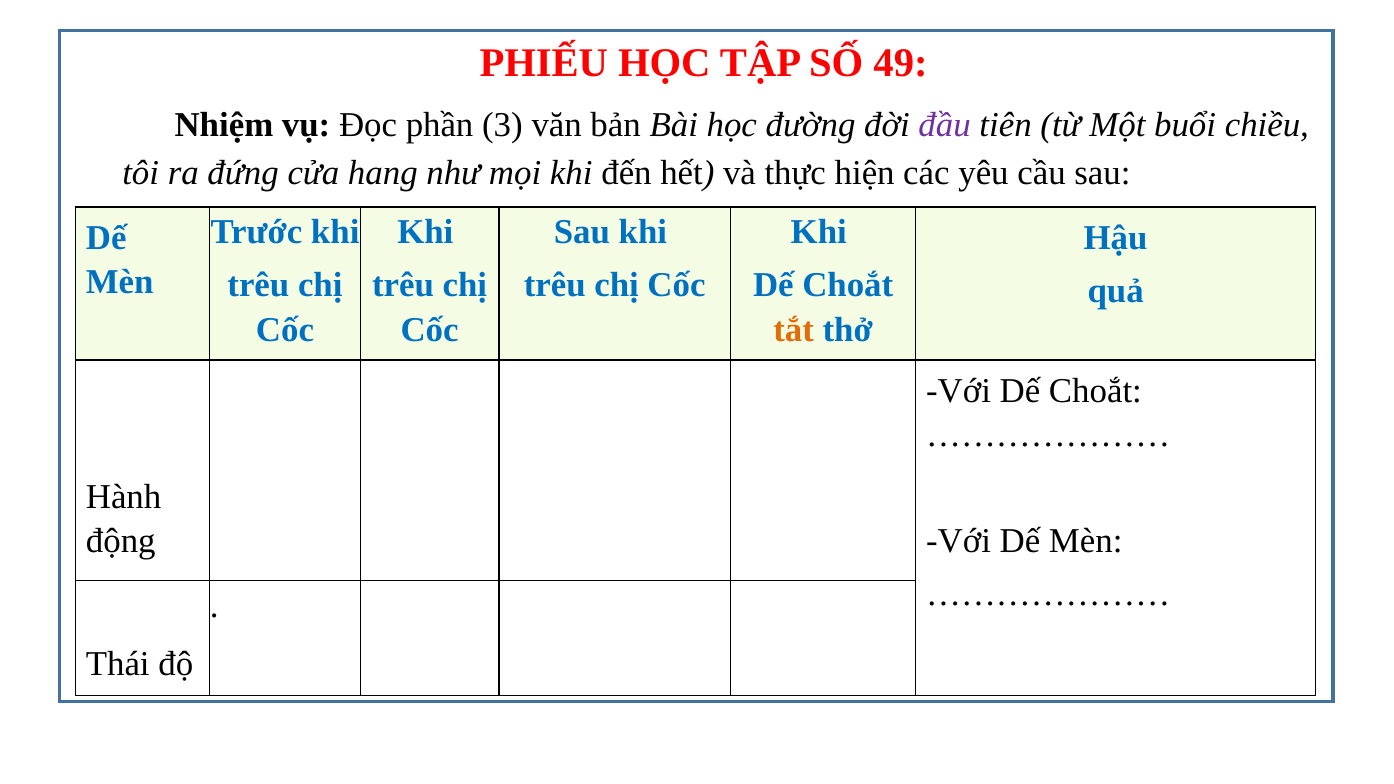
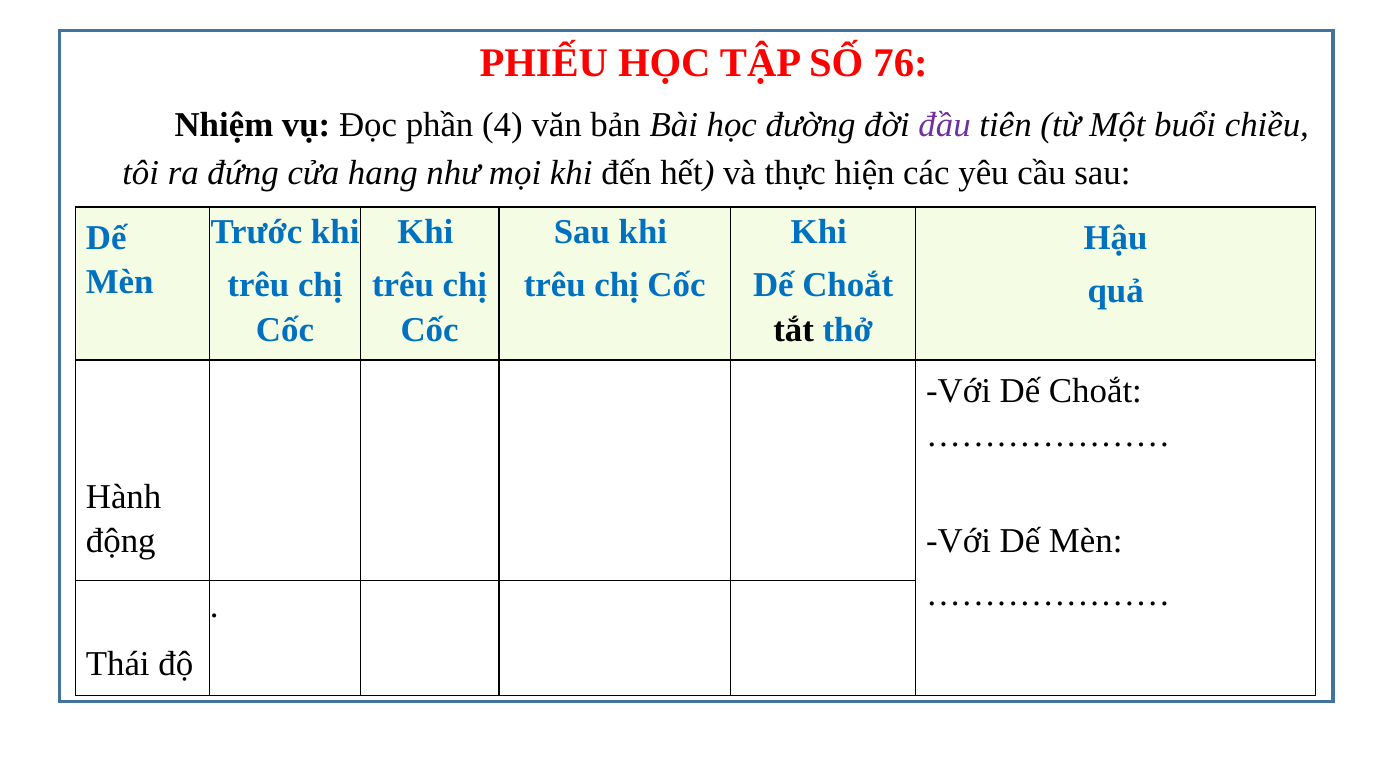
49: 49 -> 76
3: 3 -> 4
tắt colour: orange -> black
